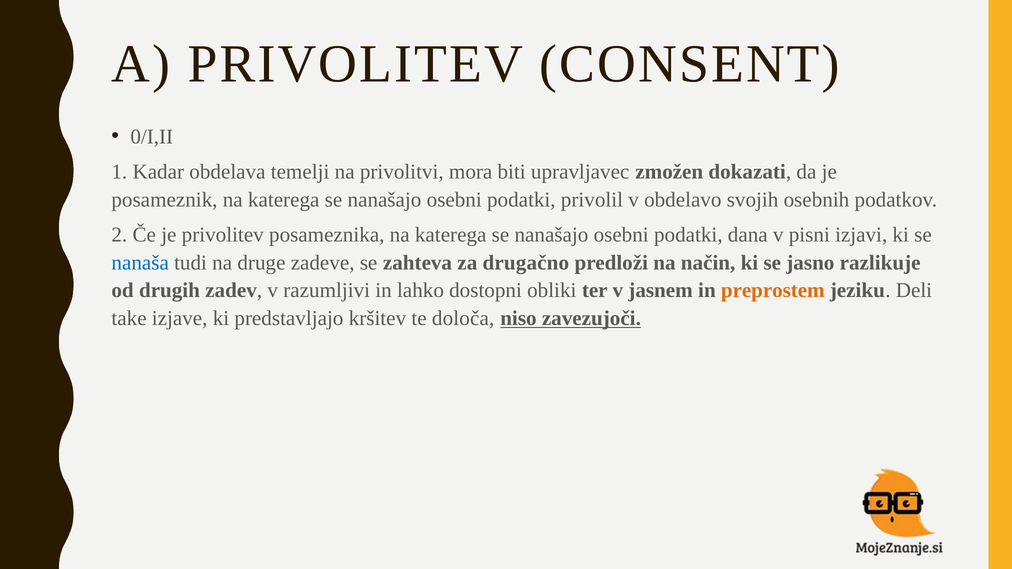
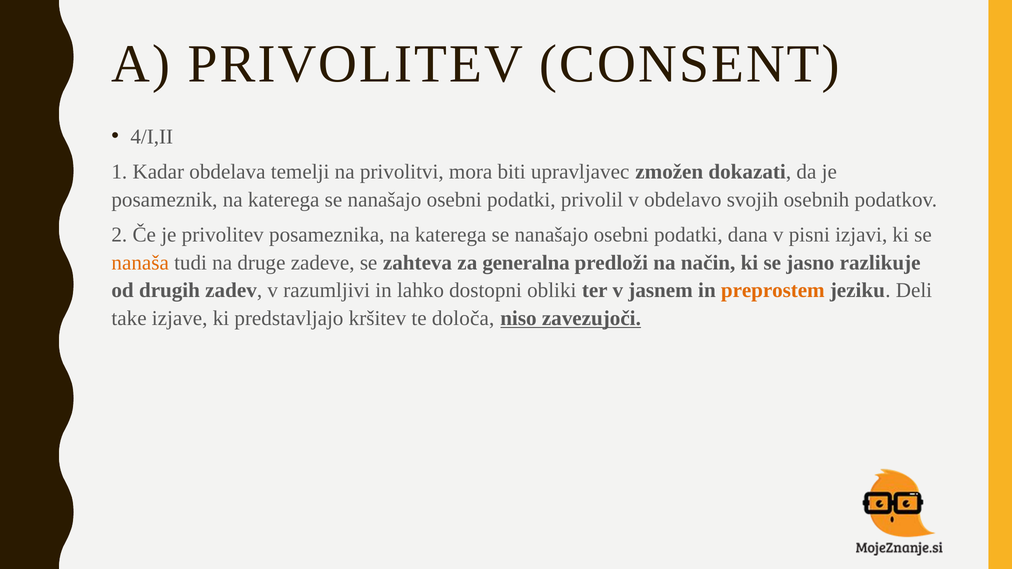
0/I,II: 0/I,II -> 4/I,II
nanaša colour: blue -> orange
drugačno: drugačno -> generalna
